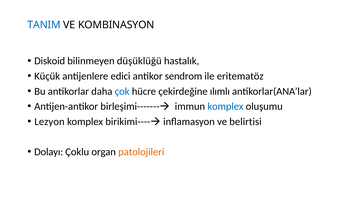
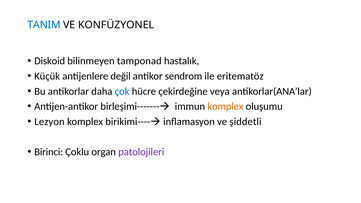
KOMBINASYON: KOMBINASYON -> KONFÜZYONEL
düşüklüğü: düşüklüğü -> tamponad
edici: edici -> değil
ılımlı: ılımlı -> veya
komplex at (225, 106) colour: blue -> orange
belirtisi: belirtisi -> şiddetli
Dolayı: Dolayı -> Birinci
patolojileri colour: orange -> purple
